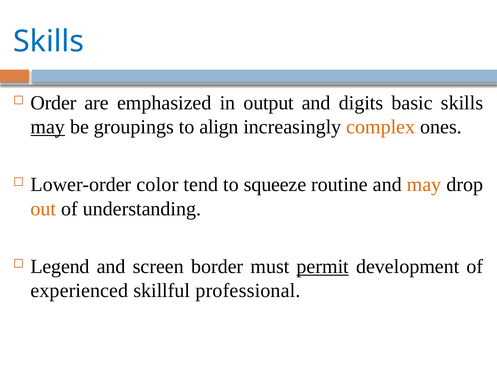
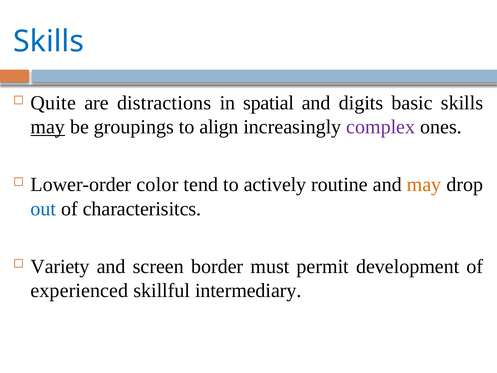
Order: Order -> Quite
emphasized: emphasized -> distractions
output: output -> spatial
complex colour: orange -> purple
squeeze: squeeze -> actively
out colour: orange -> blue
understanding: understanding -> characterisitcs
Legend: Legend -> Variety
permit underline: present -> none
professional: professional -> intermediary
